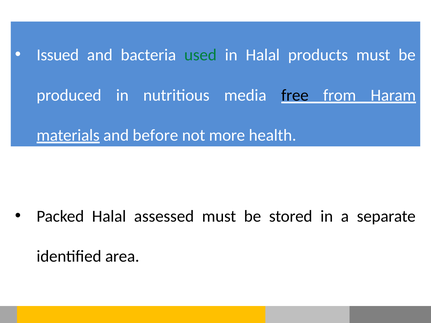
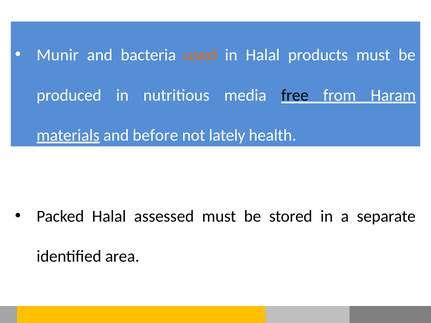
Issued: Issued -> Munir
used colour: green -> orange
more: more -> lately
